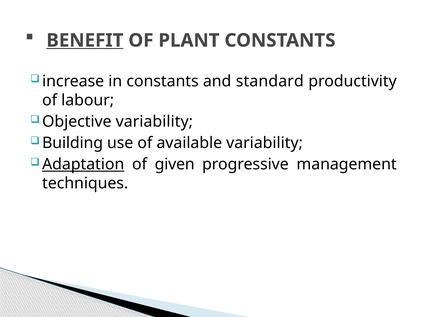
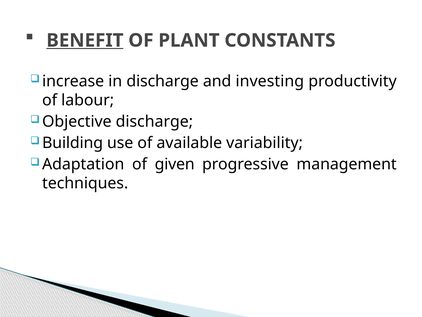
in constants: constants -> discharge
standard: standard -> investing
Objective variability: variability -> discharge
Adaptation underline: present -> none
